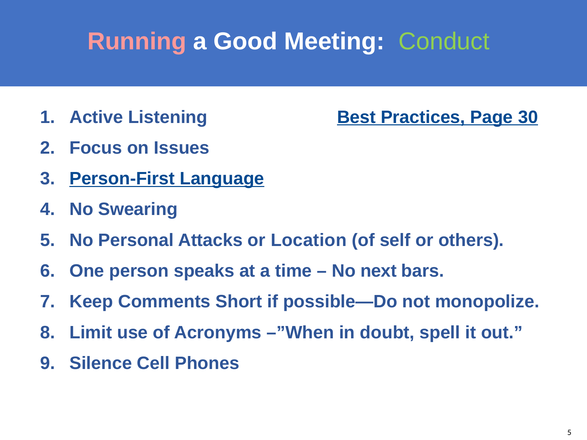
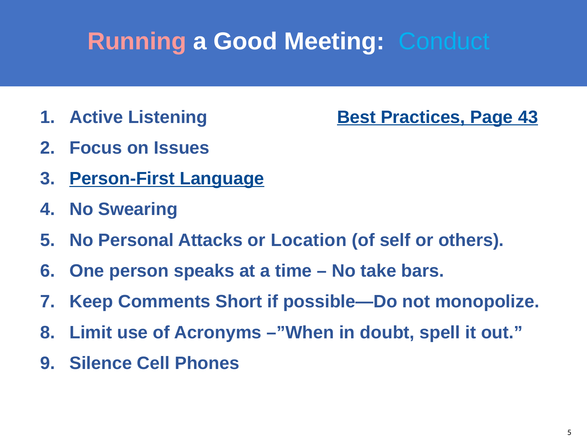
Conduct colour: light green -> light blue
30: 30 -> 43
next: next -> take
